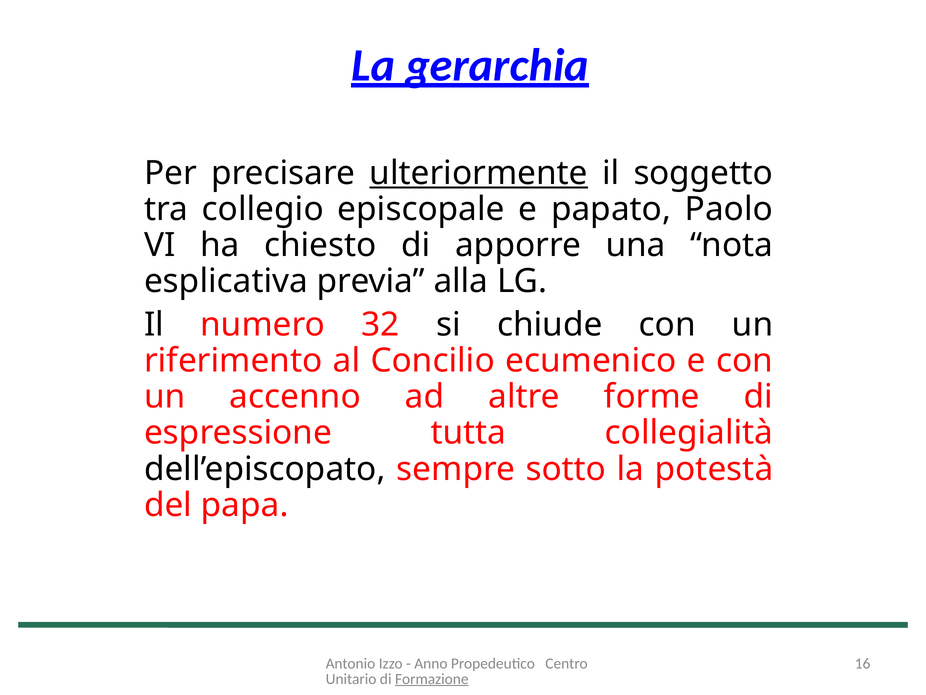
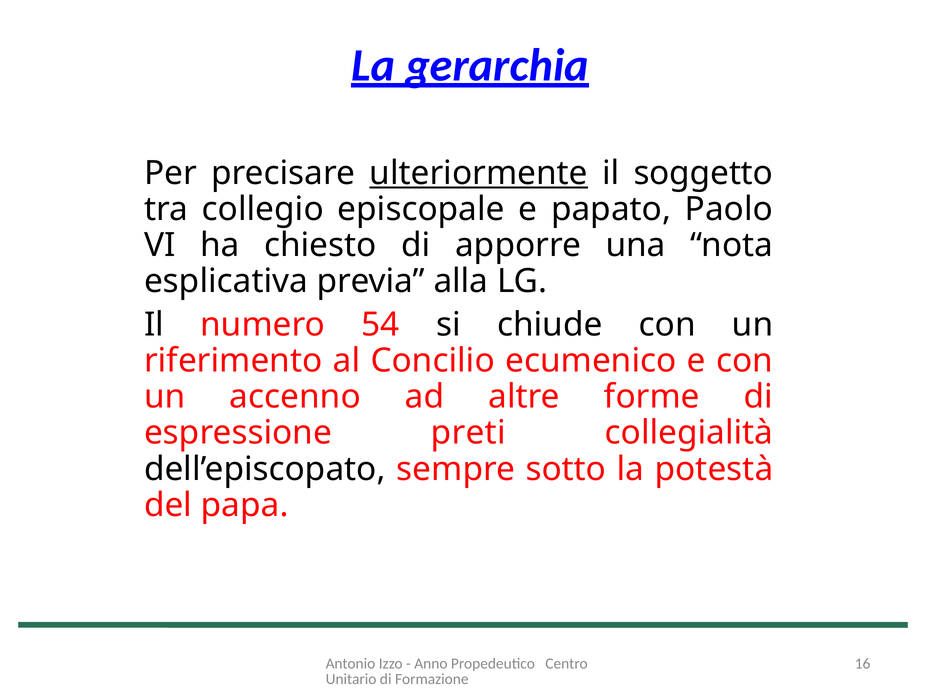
32: 32 -> 54
tutta: tutta -> preti
Formazione underline: present -> none
